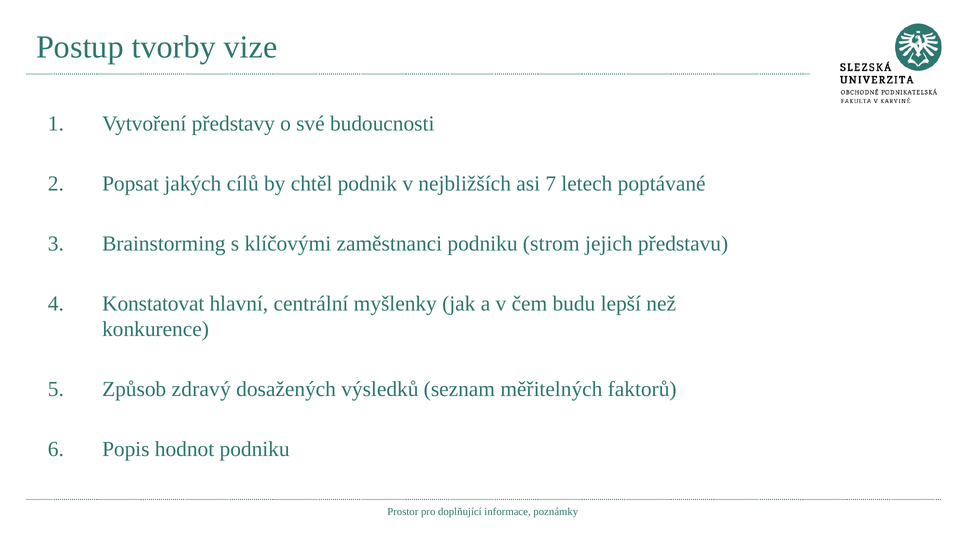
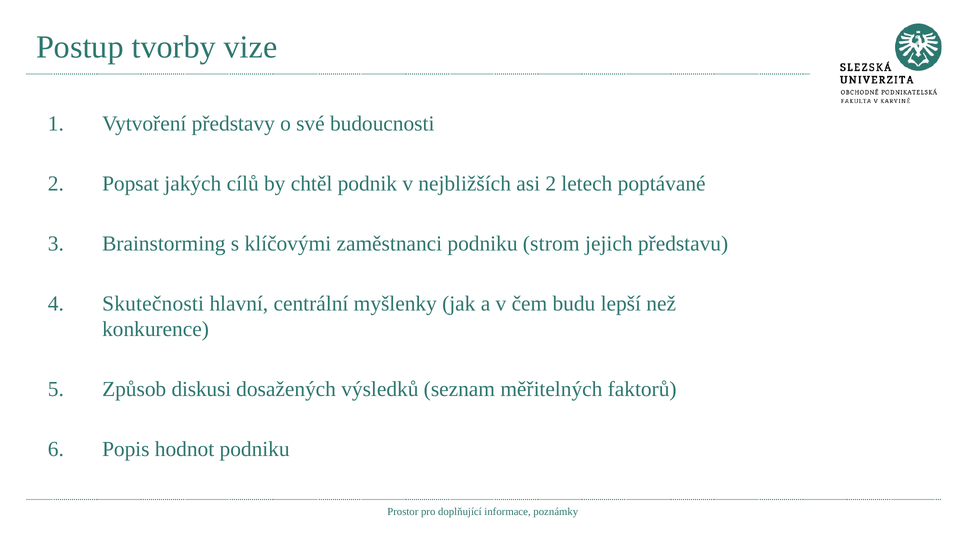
asi 7: 7 -> 2
Konstatovat: Konstatovat -> Skutečnosti
zdravý: zdravý -> diskusi
